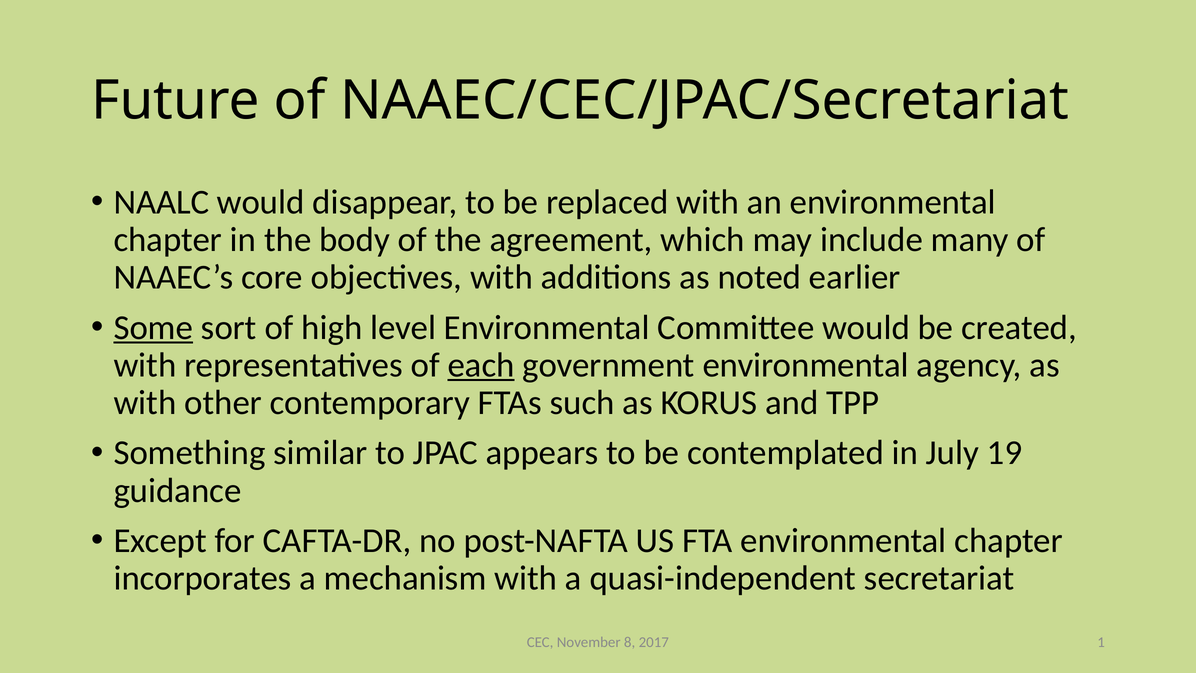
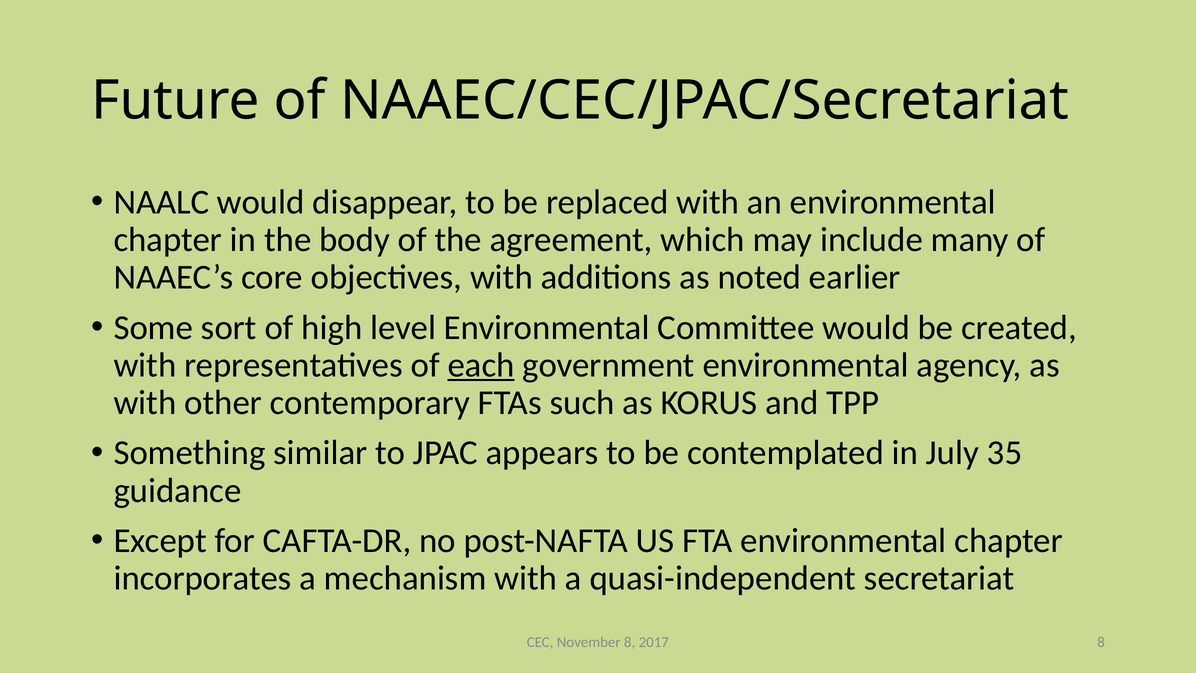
Some underline: present -> none
19: 19 -> 35
2017 1: 1 -> 8
